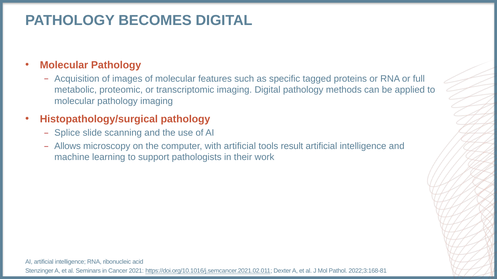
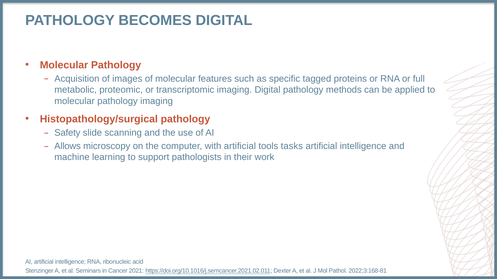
Splice: Splice -> Safety
result: result -> tasks
